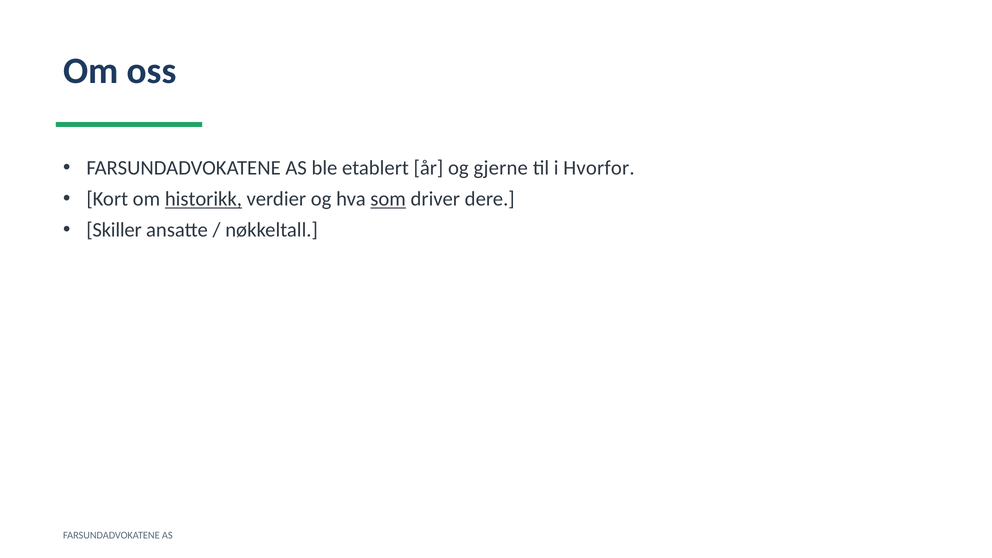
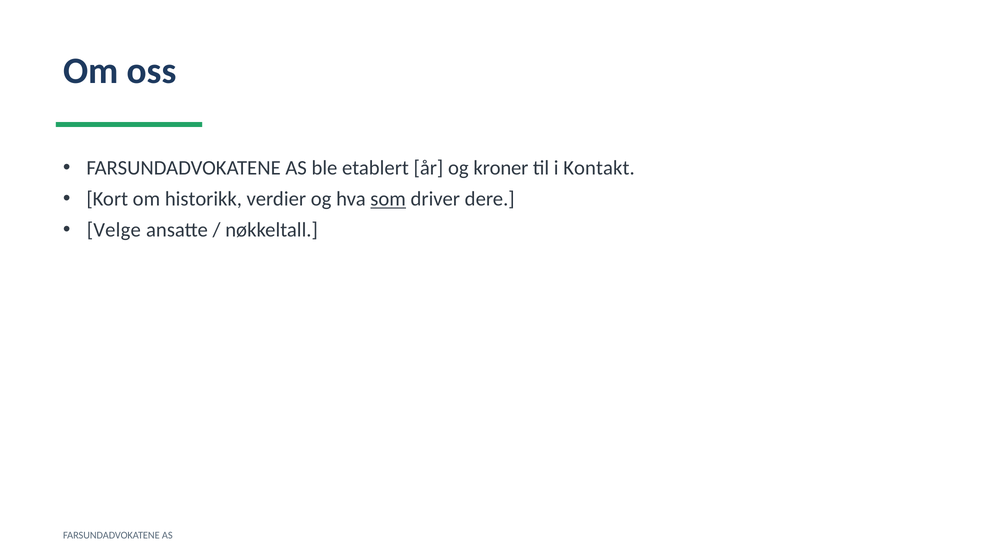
gjerne: gjerne -> kroner
Hvorfor: Hvorfor -> Kontakt
historikk underline: present -> none
Skiller: Skiller -> Velge
